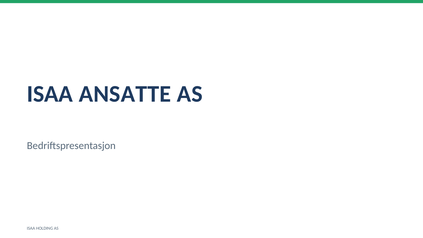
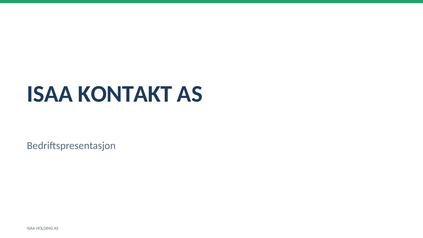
ANSATTE: ANSATTE -> KONTAKT
